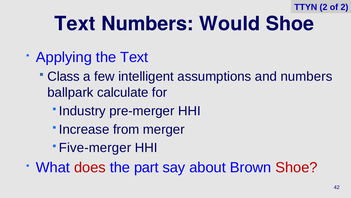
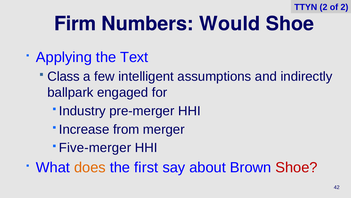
Text at (75, 24): Text -> Firm
and numbers: numbers -> indirectly
calculate: calculate -> engaged
does colour: red -> orange
part: part -> first
